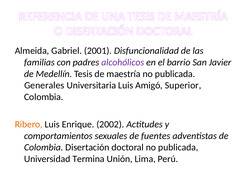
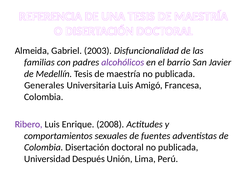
2001: 2001 -> 2003
Superior: Superior -> Francesa
Ribero colour: orange -> purple
2002: 2002 -> 2008
Termina: Termina -> Después
